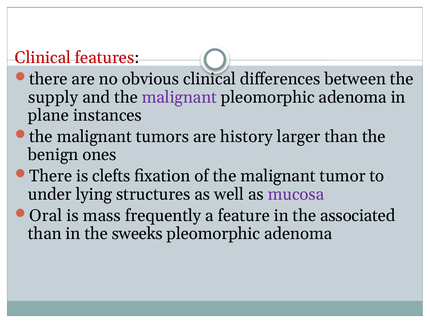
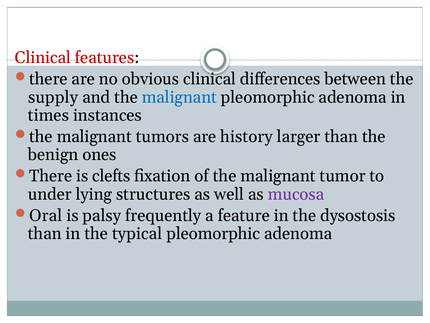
malignant at (179, 97) colour: purple -> blue
plane: plane -> times
mass: mass -> palsy
associated: associated -> dysostosis
sweeks: sweeks -> typical
